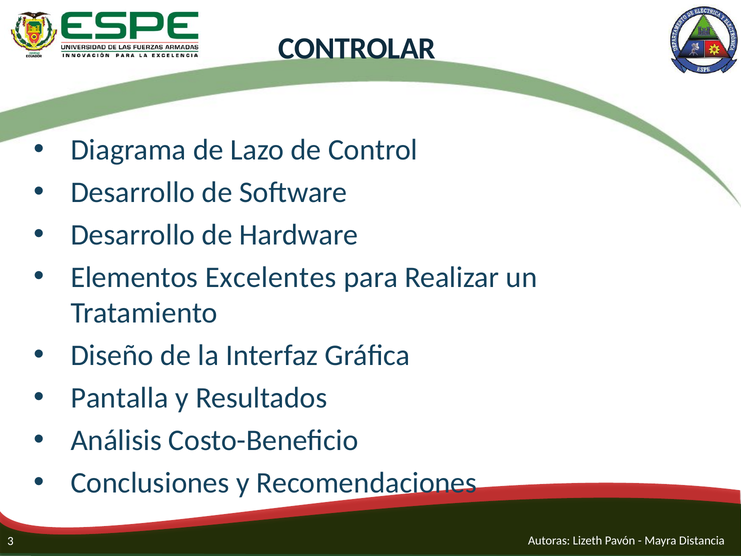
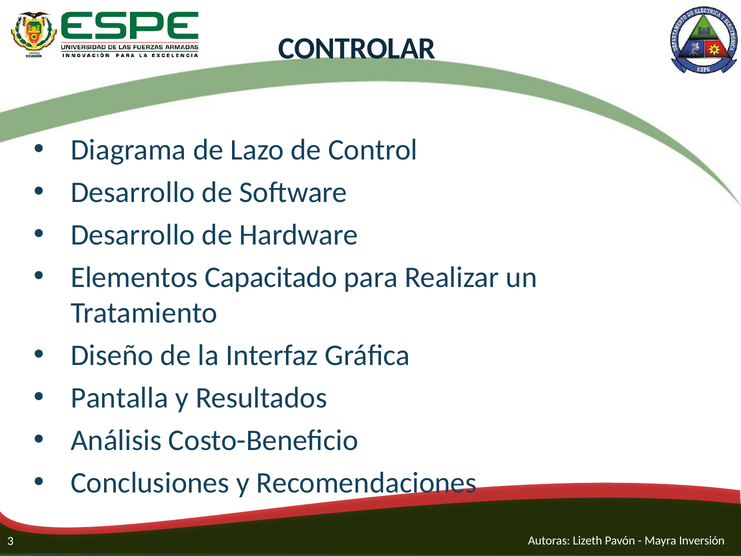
Excelentes: Excelentes -> Capacitado
Distancia: Distancia -> Inversión
